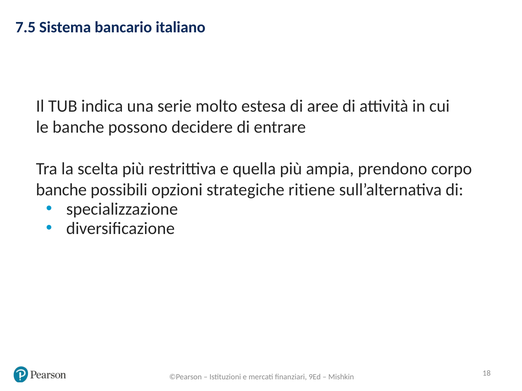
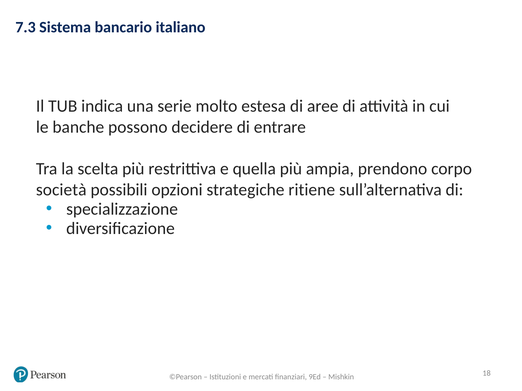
7.5: 7.5 -> 7.3
banche at (61, 190): banche -> società
